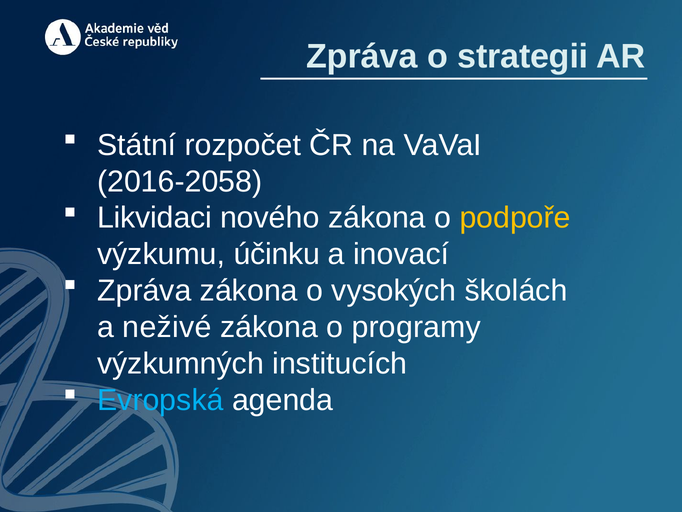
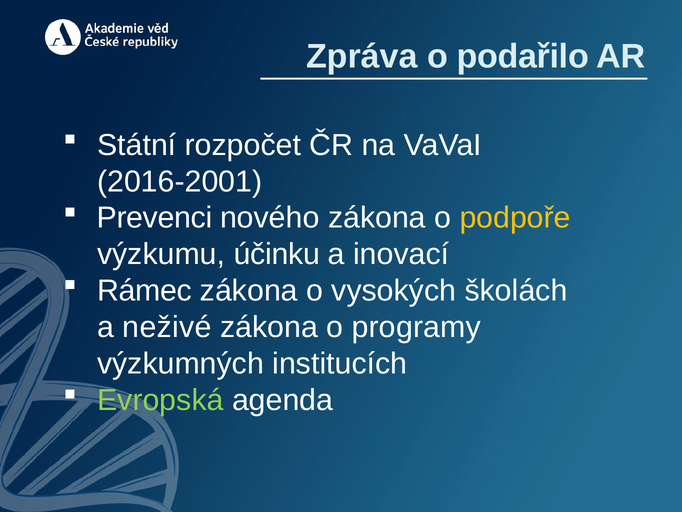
strategii: strategii -> podařilo
2016-2058: 2016-2058 -> 2016-2001
Likvidaci: Likvidaci -> Prevenci
Zpráva at (144, 291): Zpráva -> Rámec
Evropská colour: light blue -> light green
